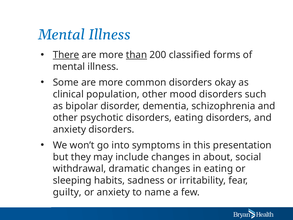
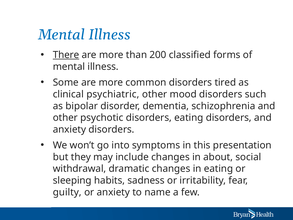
than underline: present -> none
okay: okay -> tired
population: population -> psychiatric
